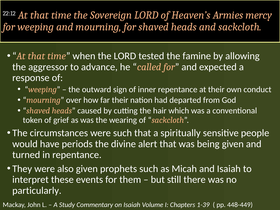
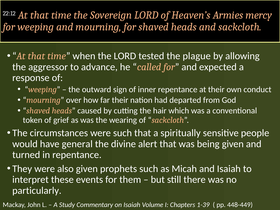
famine: famine -> plague
periods: periods -> general
